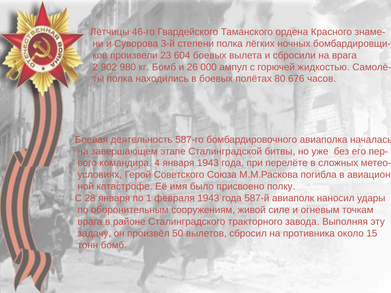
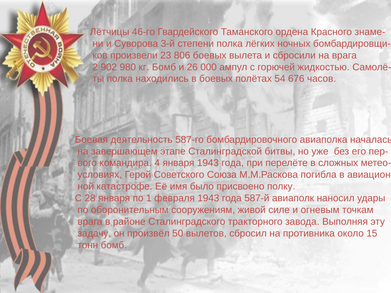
604: 604 -> 806
80: 80 -> 54
